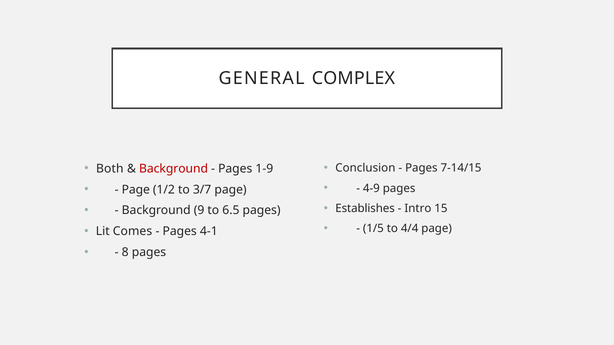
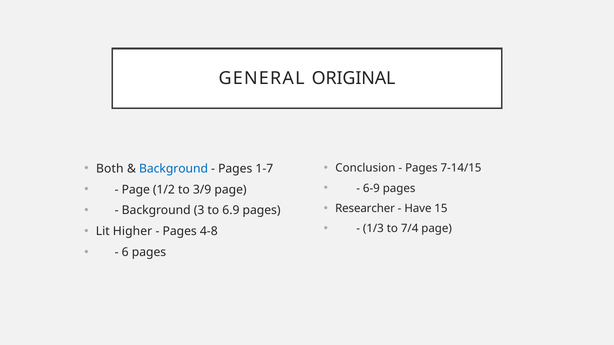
COMPLEX: COMPLEX -> ORIGINAL
Background at (174, 169) colour: red -> blue
1-9: 1-9 -> 1-7
4-9: 4-9 -> 6-9
3/7: 3/7 -> 3/9
Establishes: Establishes -> Researcher
Intro: Intro -> Have
9: 9 -> 3
6.5: 6.5 -> 6.9
1/5: 1/5 -> 1/3
4/4: 4/4 -> 7/4
Comes: Comes -> Higher
4-1: 4-1 -> 4-8
8: 8 -> 6
